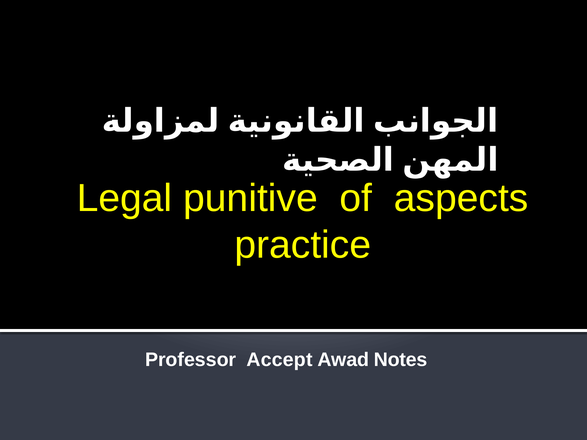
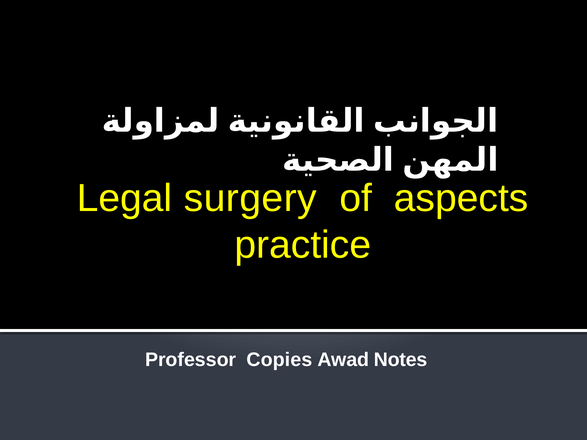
punitive: punitive -> surgery
Accept: Accept -> Copies
